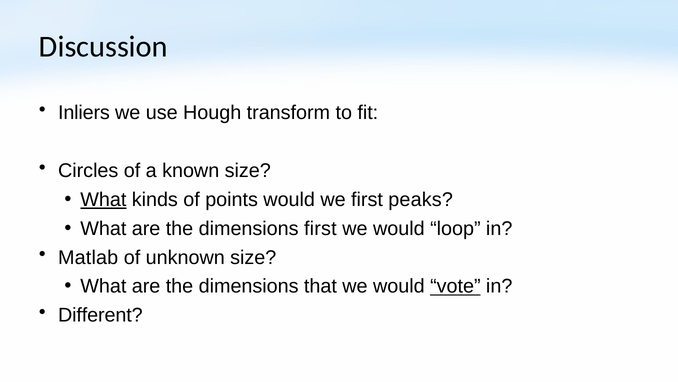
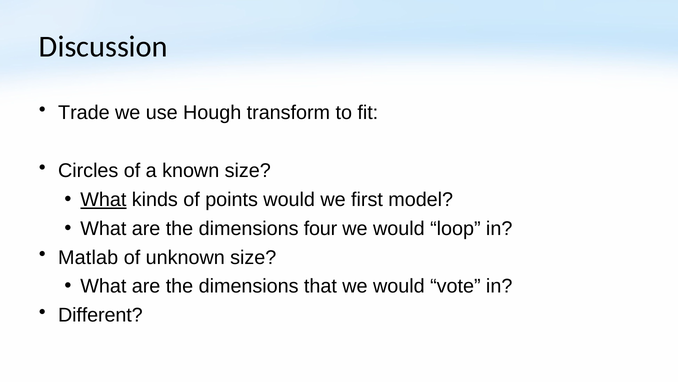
Inliers: Inliers -> Trade
peaks: peaks -> model
dimensions first: first -> four
vote underline: present -> none
